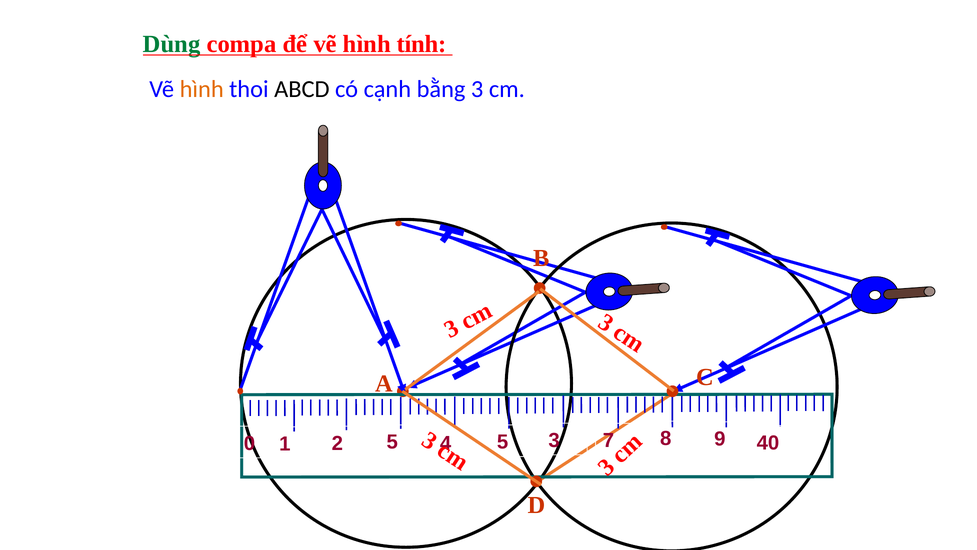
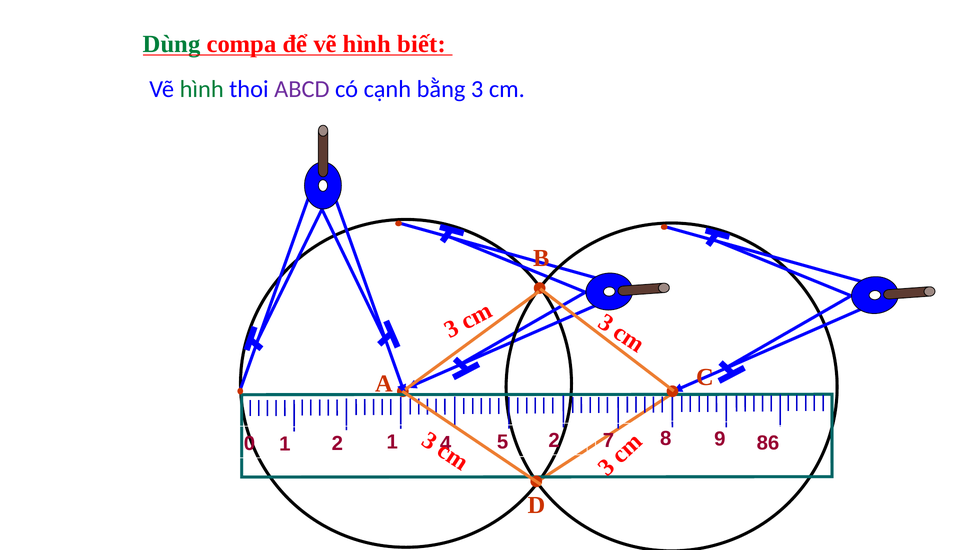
tính: tính -> biết
hình at (202, 89) colour: orange -> green
ABCD colour: black -> purple
2 5: 5 -> 1
3 at (554, 440): 3 -> 2
40: 40 -> 86
